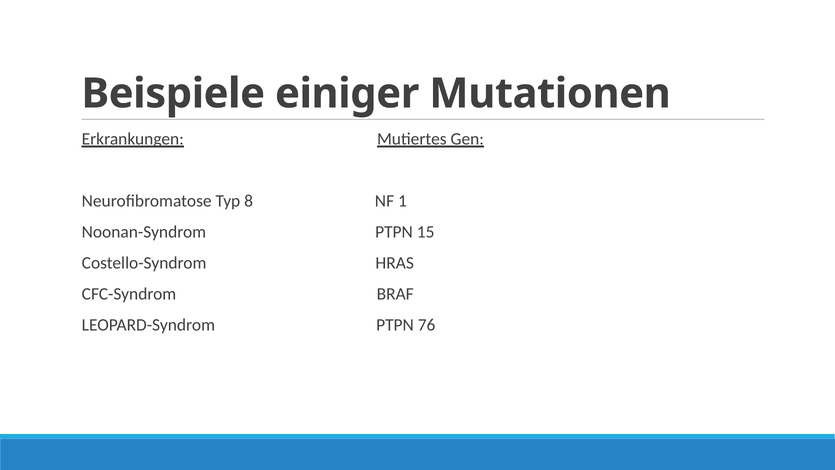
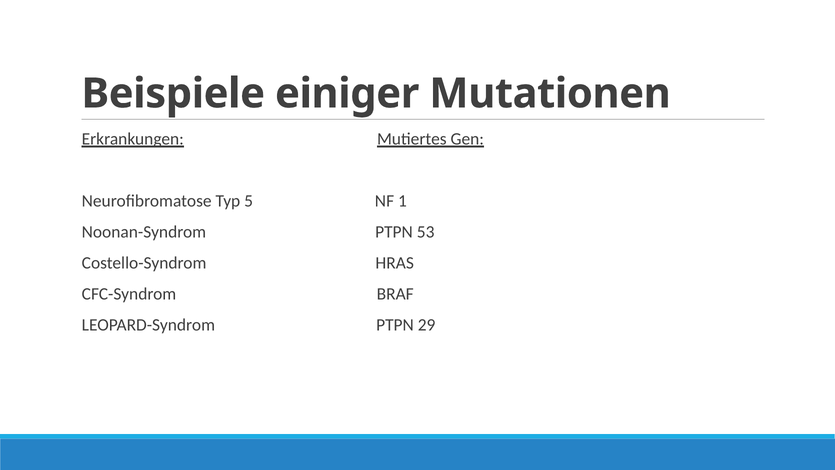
8: 8 -> 5
15: 15 -> 53
76: 76 -> 29
